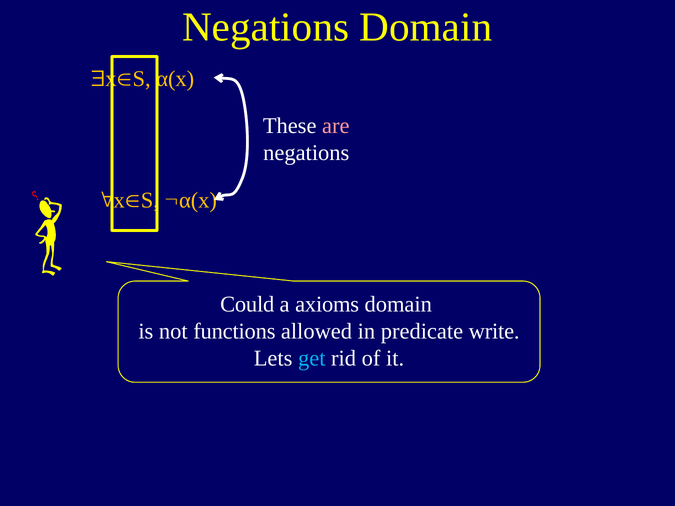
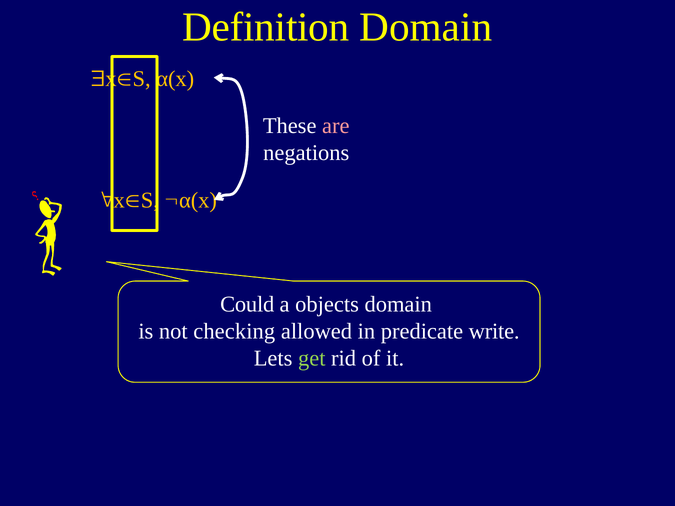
Negations at (266, 27): Negations -> Definition
axioms: axioms -> objects
functions: functions -> checking
get colour: light blue -> light green
